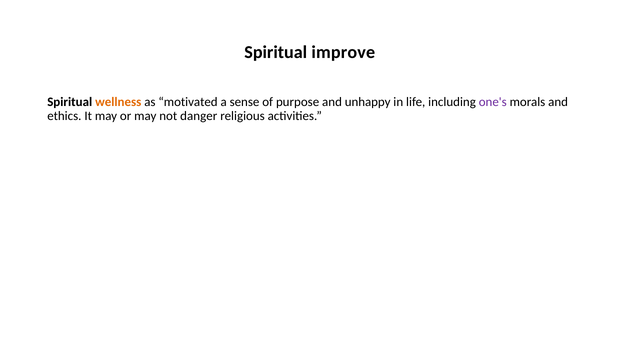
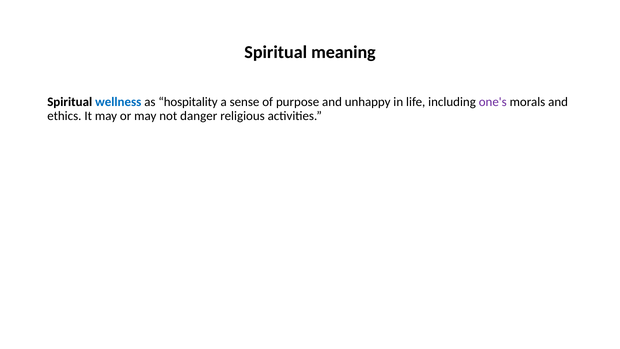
improve: improve -> meaning
wellness colour: orange -> blue
motivated: motivated -> hospitality
